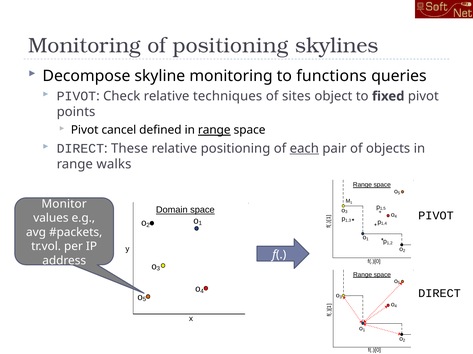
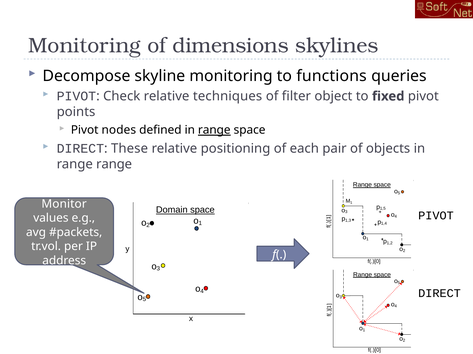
of positioning: positioning -> dimensions
sites: sites -> filter
cancel: cancel -> nodes
each underline: present -> none
range walks: walks -> range
